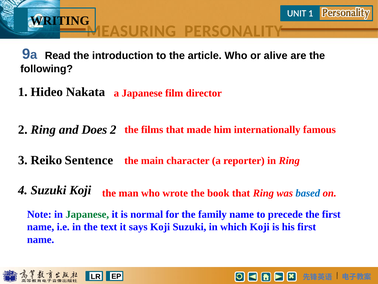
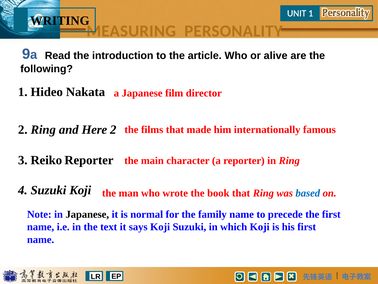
Does: Does -> Here
Reiko Sentence: Sentence -> Reporter
Japanese at (87, 214) colour: green -> black
